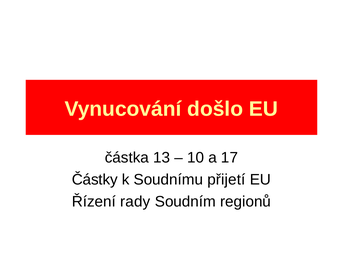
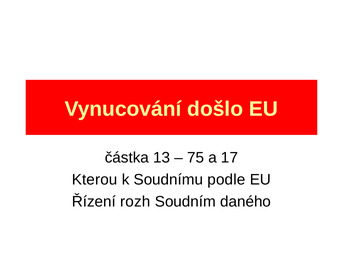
10: 10 -> 75
Částky: Částky -> Kterou
přijetí: přijetí -> podle
rady: rady -> rozh
regionů: regionů -> daného
